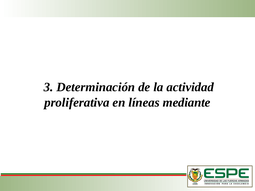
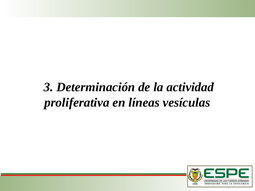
mediante: mediante -> vesículas
